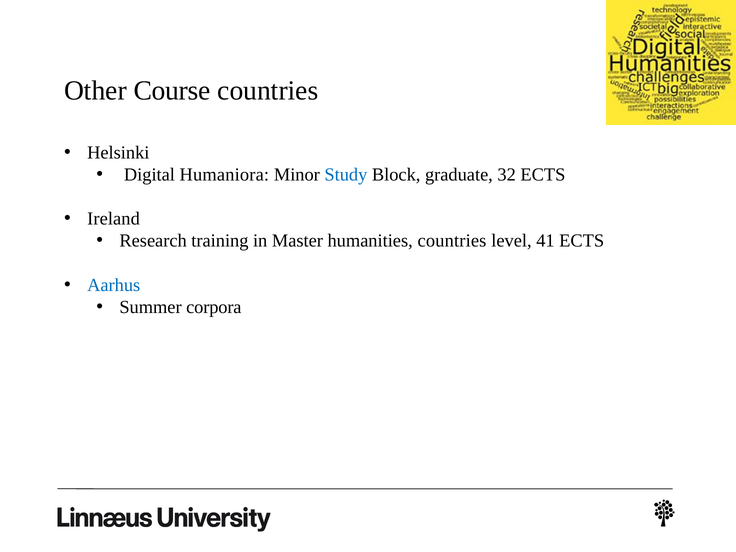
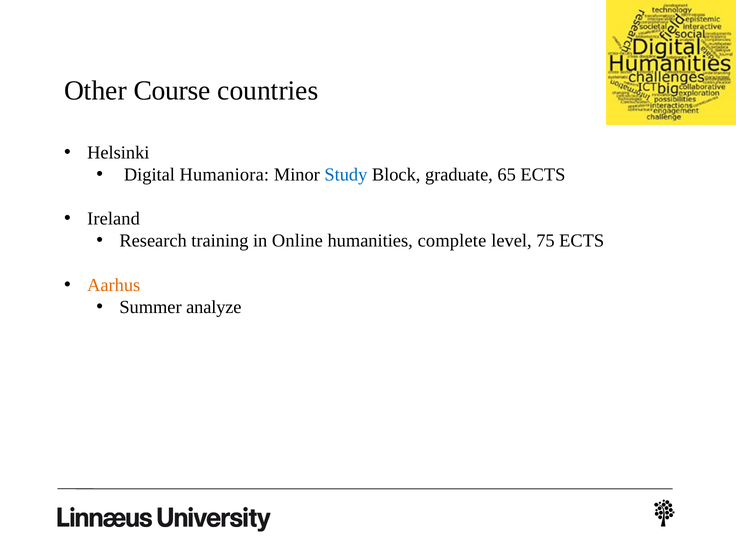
32: 32 -> 65
Master: Master -> Online
humanities countries: countries -> complete
41: 41 -> 75
Aarhus colour: blue -> orange
corpora: corpora -> analyze
